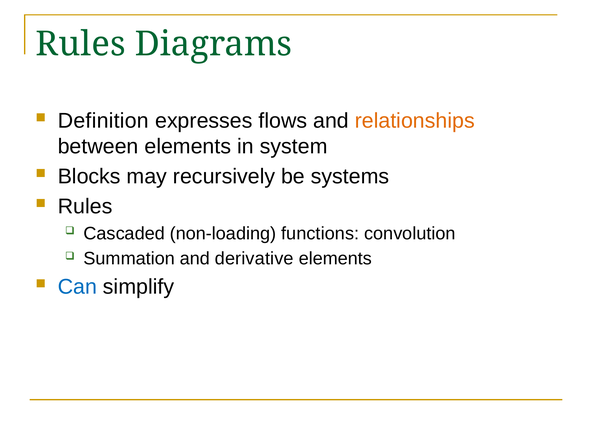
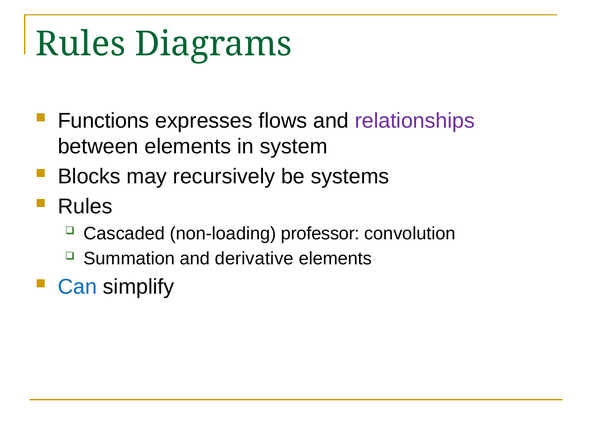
Definition: Definition -> Functions
relationships colour: orange -> purple
functions: functions -> professor
